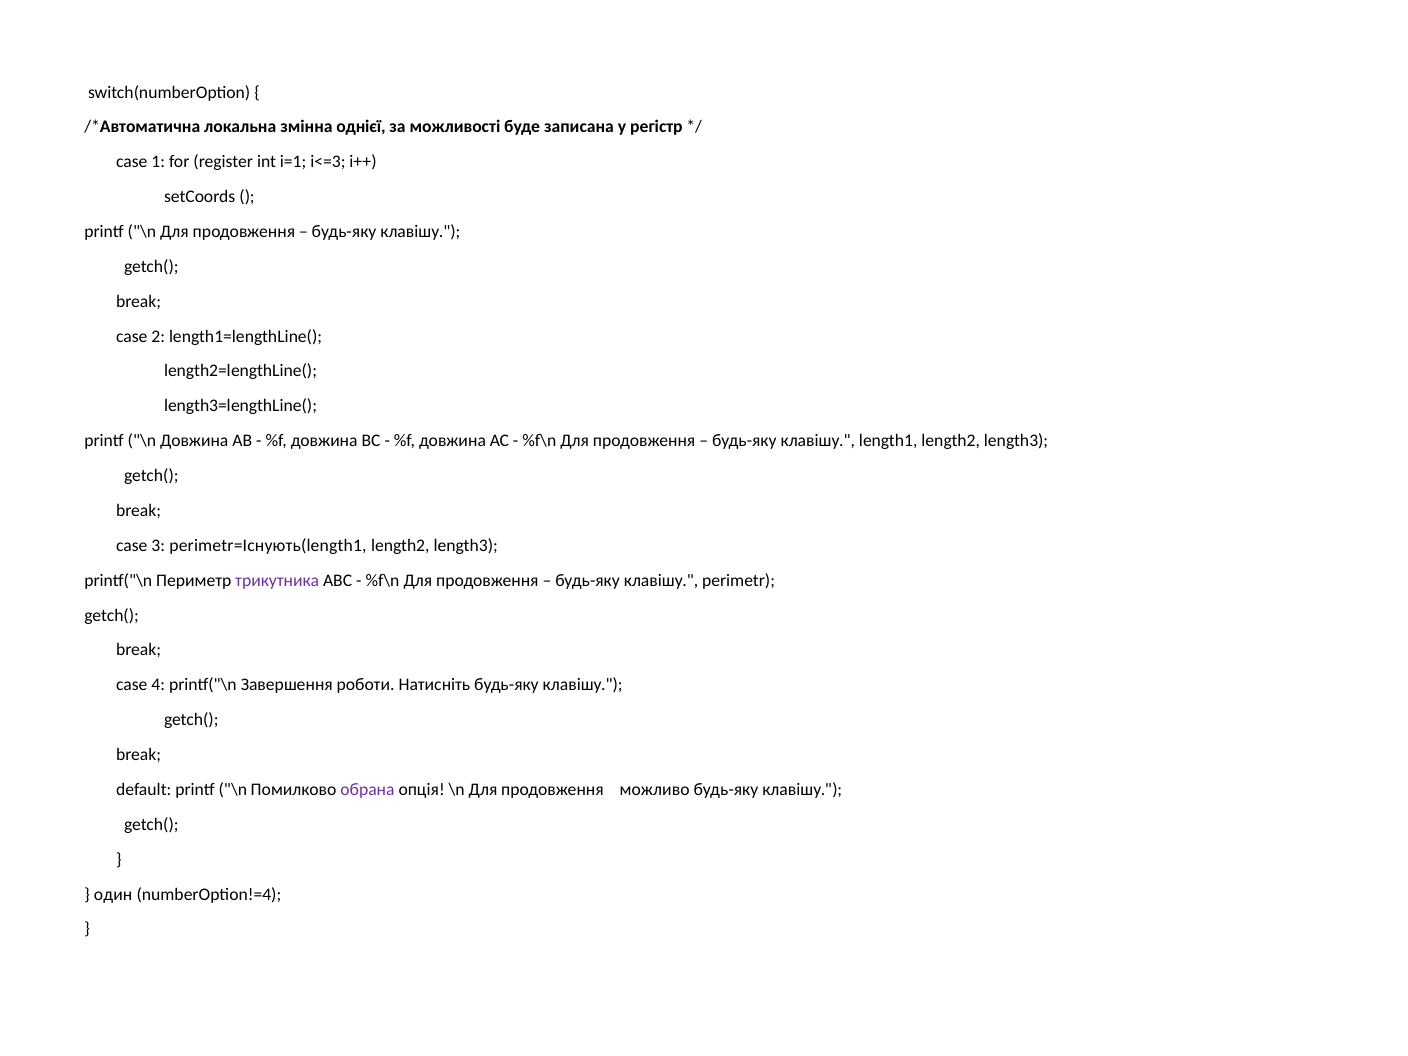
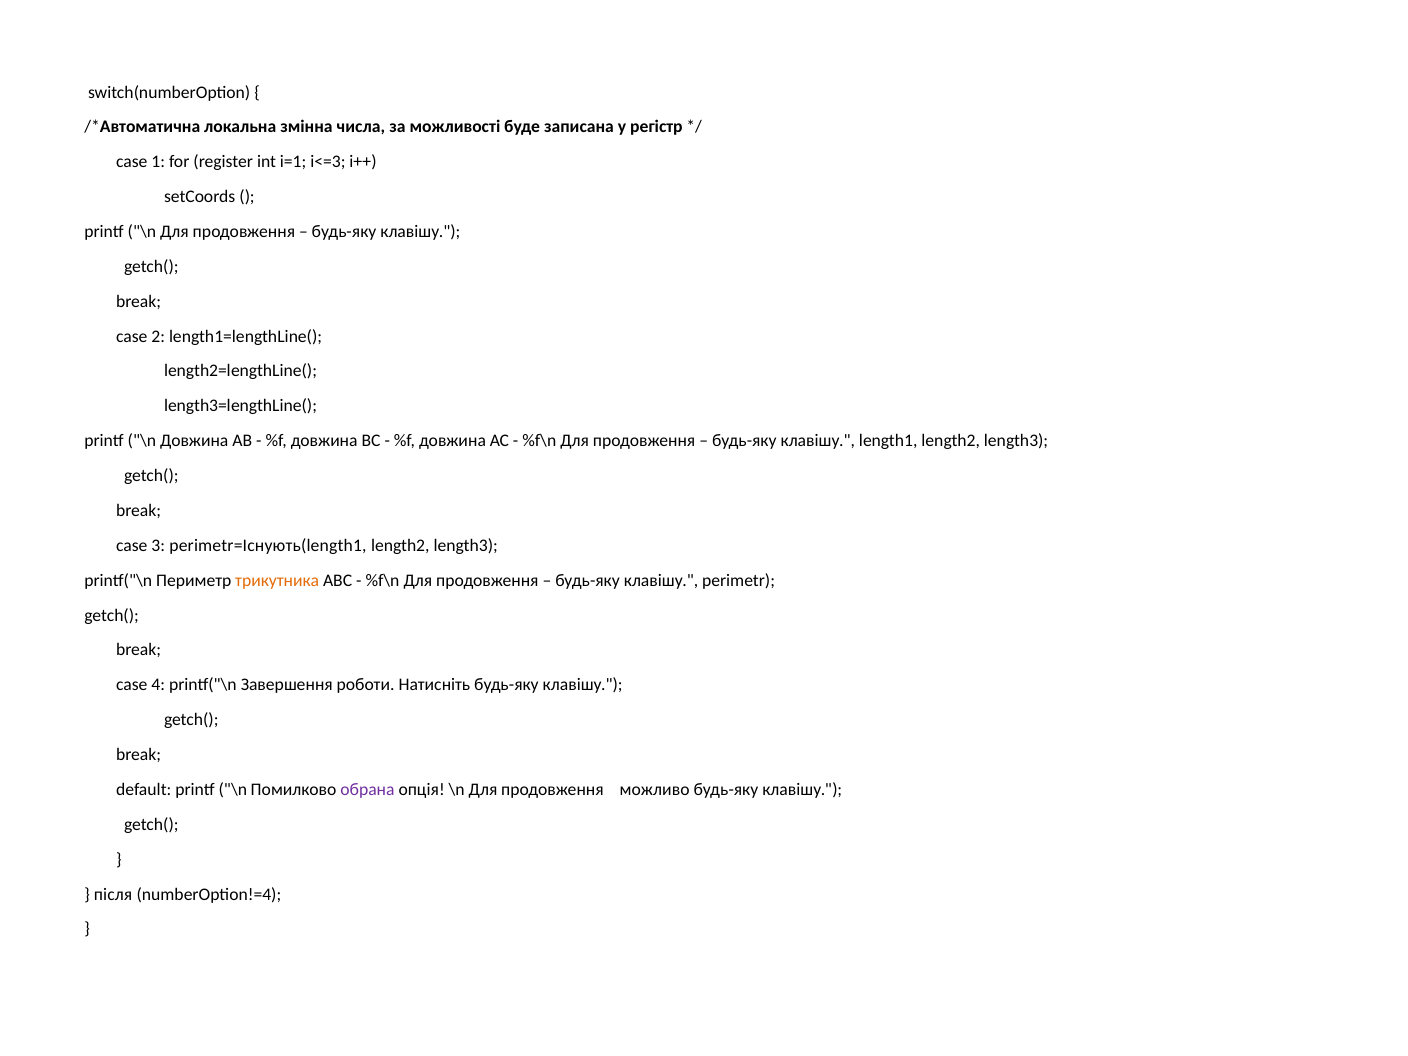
однієї: однієї -> числа
трикутника colour: purple -> orange
один: один -> після
